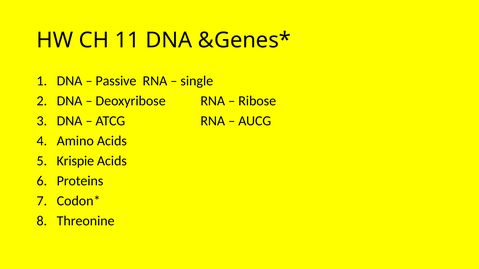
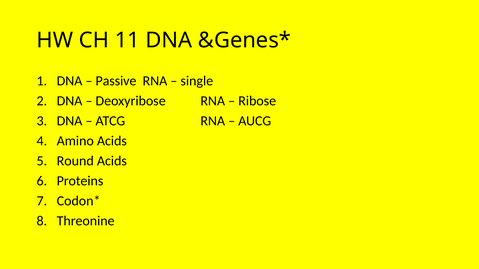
Krispie: Krispie -> Round
